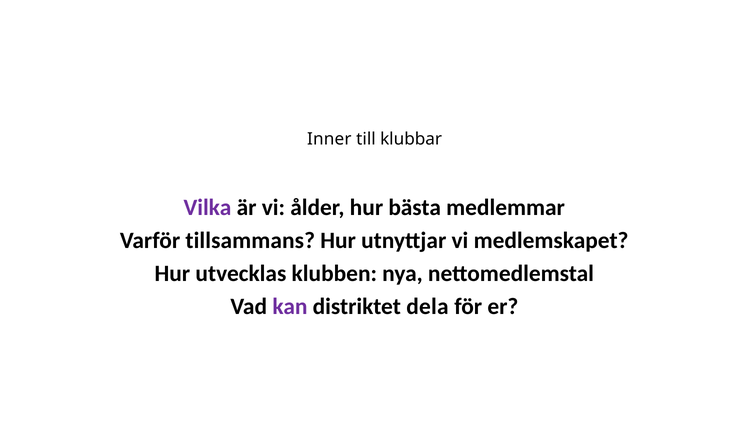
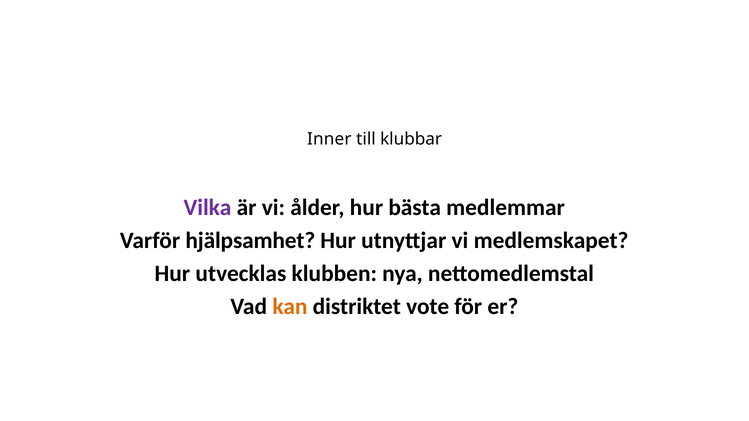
tillsammans: tillsammans -> hjälpsamhet
kan colour: purple -> orange
dela: dela -> vote
